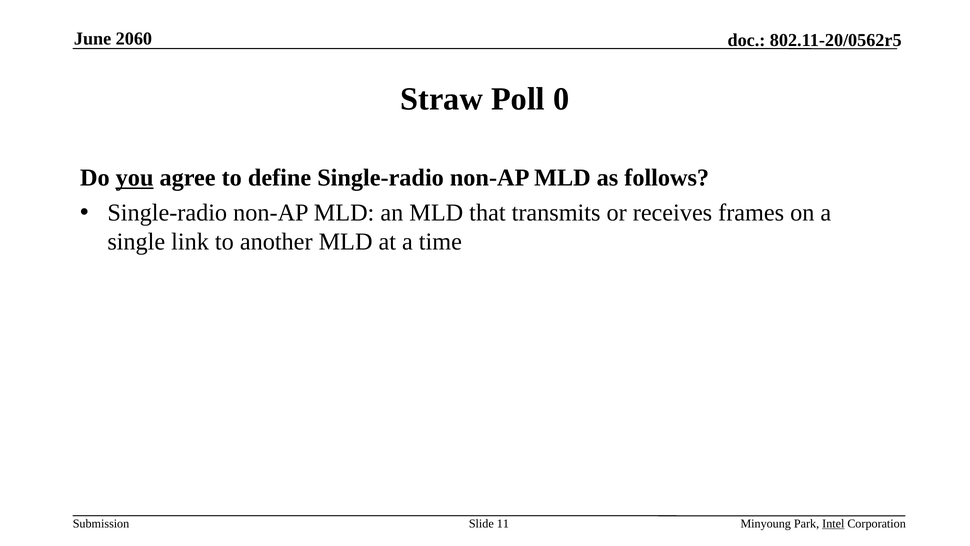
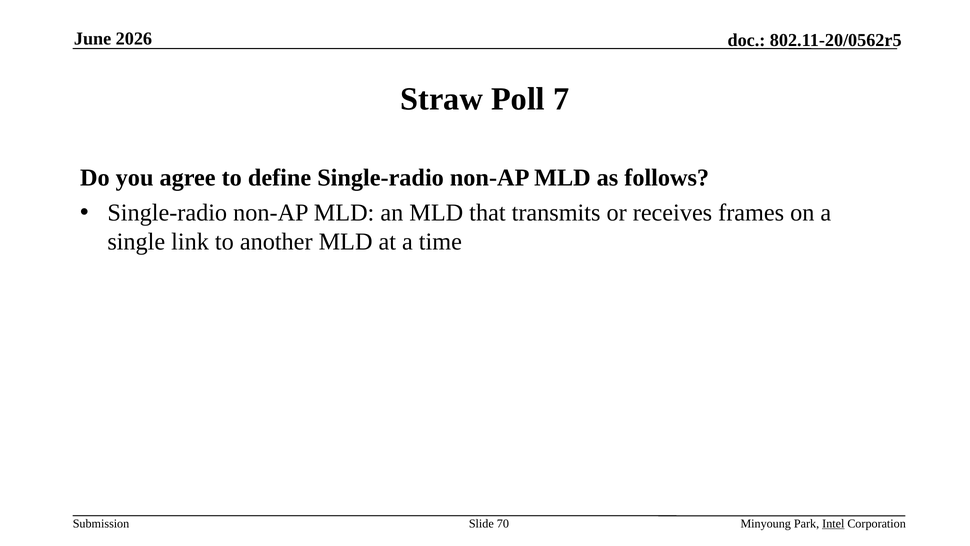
2060: 2060 -> 2026
0: 0 -> 7
you underline: present -> none
11: 11 -> 70
